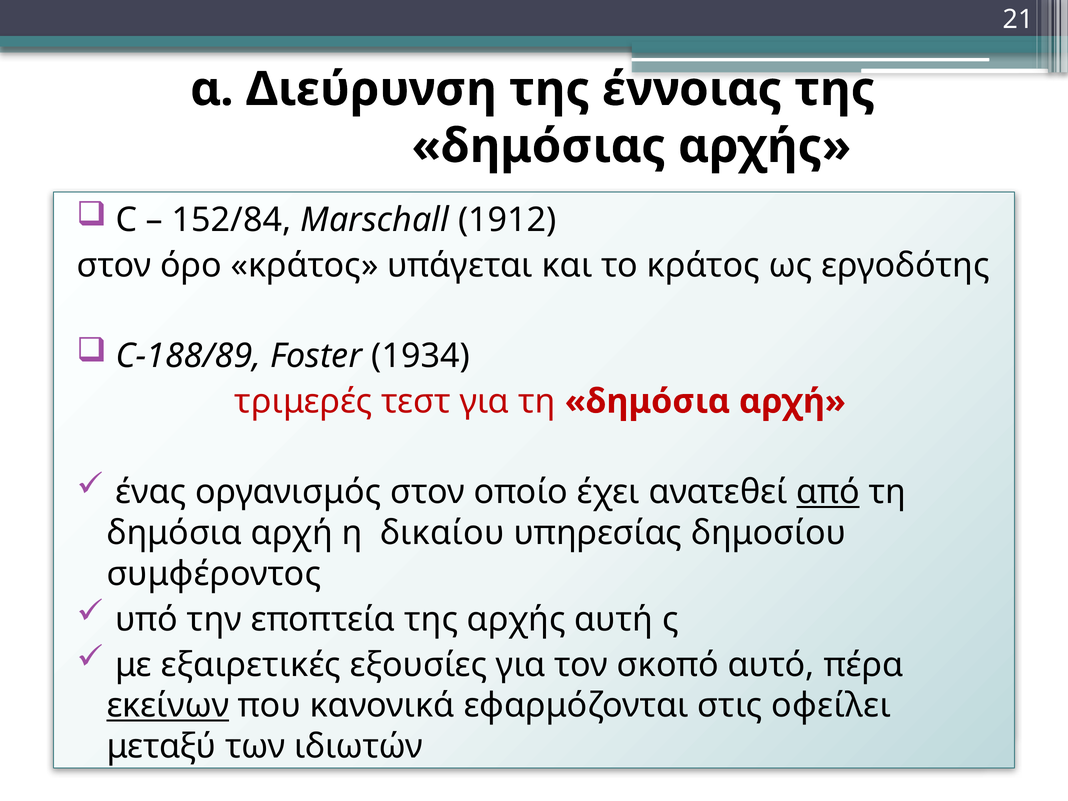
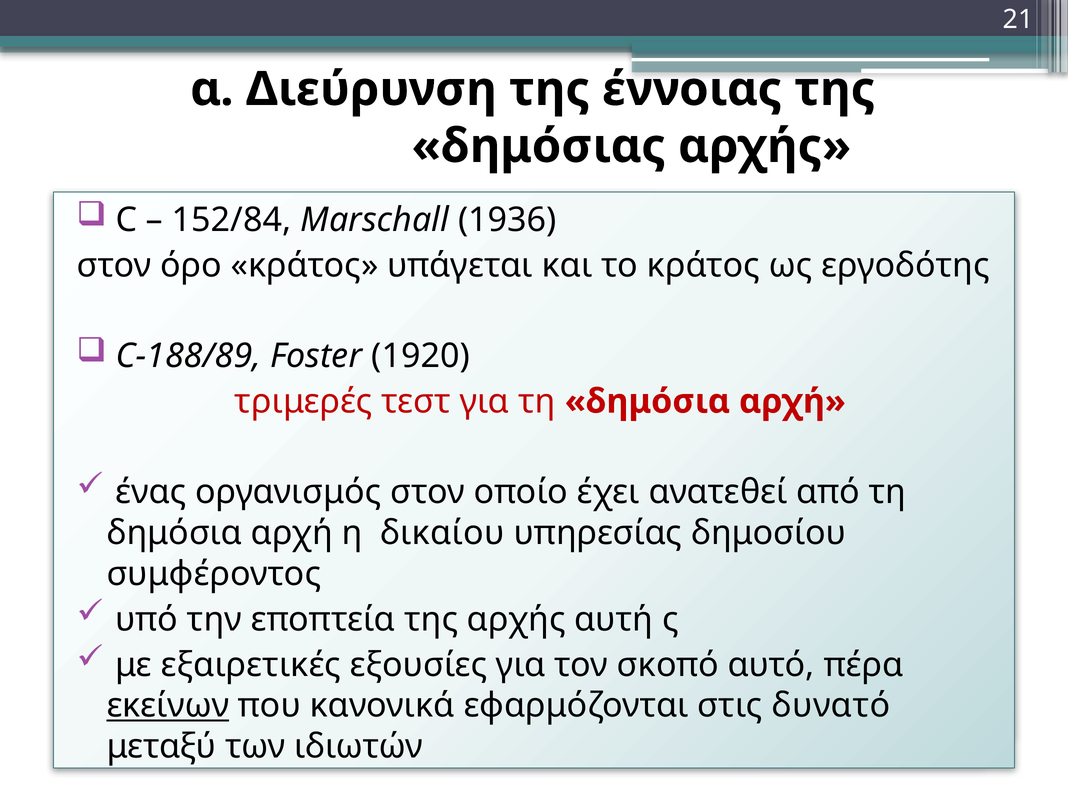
1912: 1912 -> 1936
1934: 1934 -> 1920
από underline: present -> none
οφείλει: οφείλει -> δυνατό
